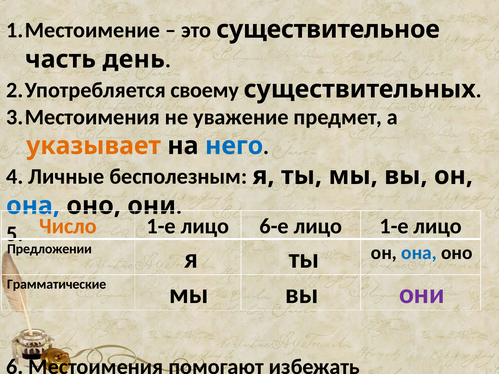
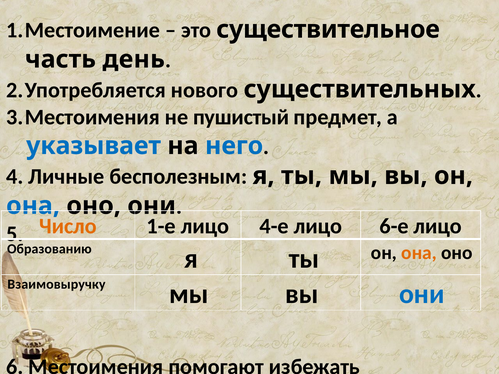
своему: своему -> нового
уважение: уважение -> пушистый
указывает colour: orange -> blue
6-е: 6-е -> 4-е
лицо 1-е: 1-е -> 6-е
Предложении: Предложении -> Образованию
она at (419, 253) colour: blue -> orange
Грамматические: Грамматические -> Взаимовыручку
они at (422, 294) colour: purple -> blue
